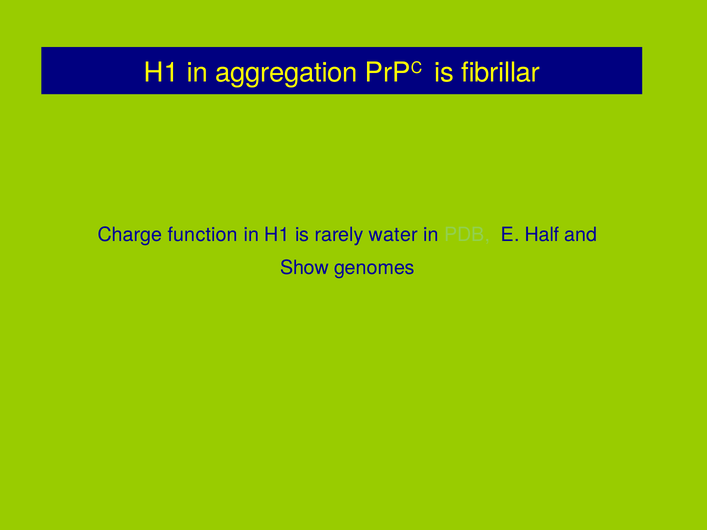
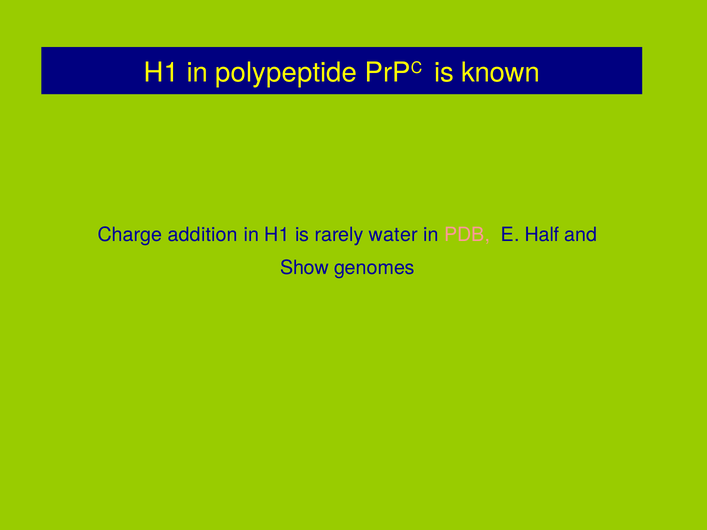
aggregation: aggregation -> polypeptide
fibrillar: fibrillar -> known
function: function -> addition
PDB colour: light green -> pink
